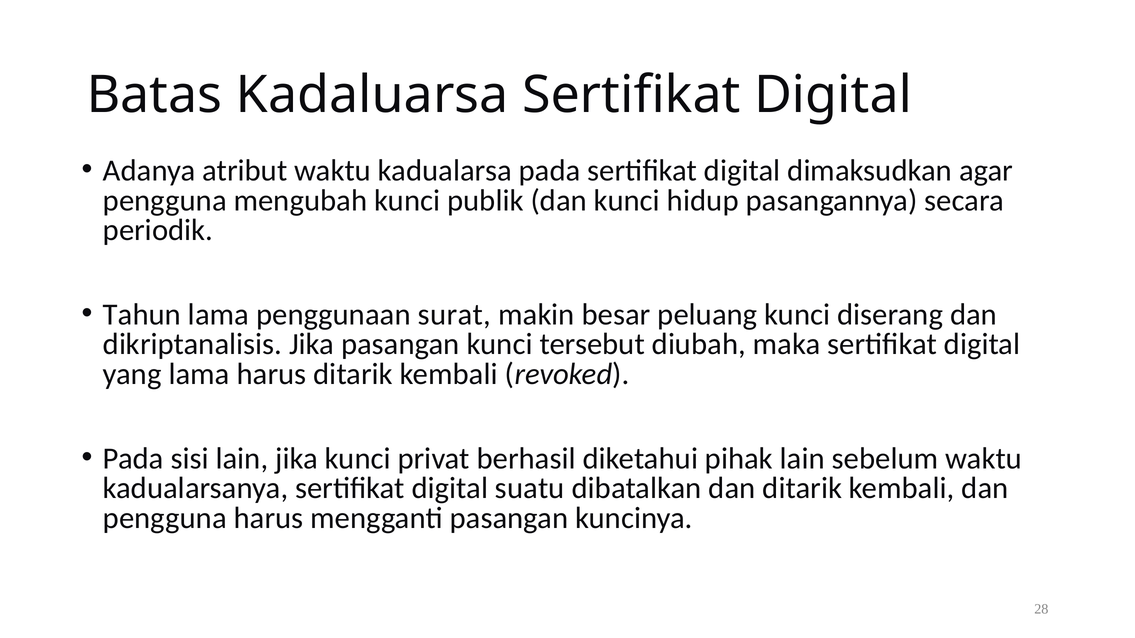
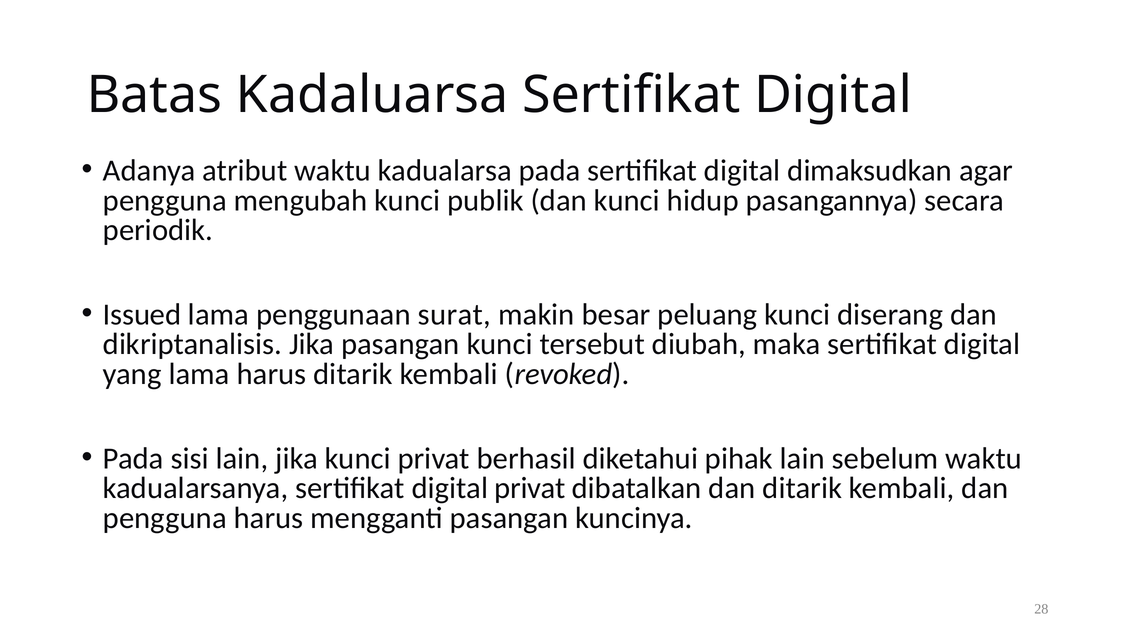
Tahun: Tahun -> Issued
digital suatu: suatu -> privat
